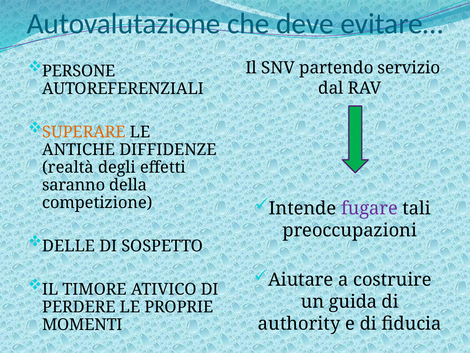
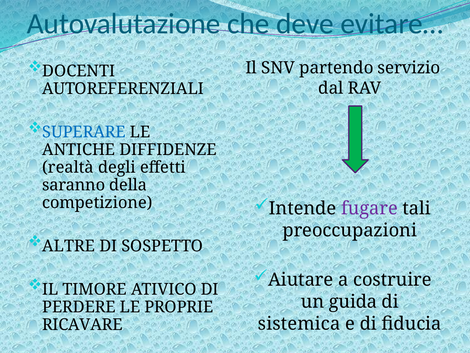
PERSONE: PERSONE -> DOCENTI
SUPERARE colour: orange -> blue
DELLE: DELLE -> ALTRE
authority: authority -> sistemica
MOMENTI: MOMENTI -> RICAVARE
